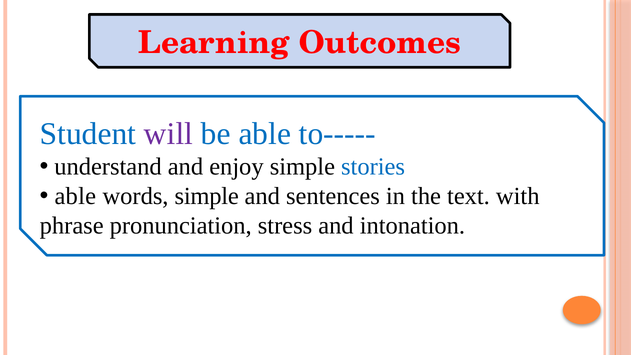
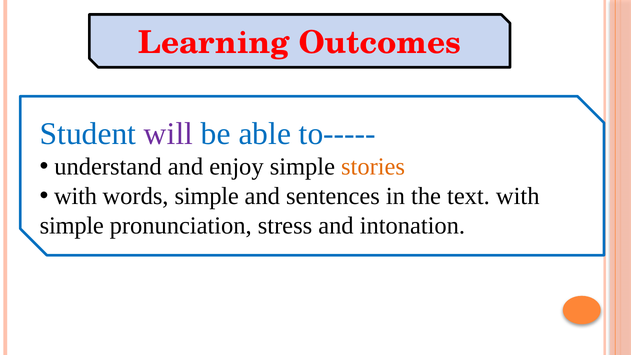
stories colour: blue -> orange
able at (75, 196): able -> with
phrase at (72, 226): phrase -> simple
